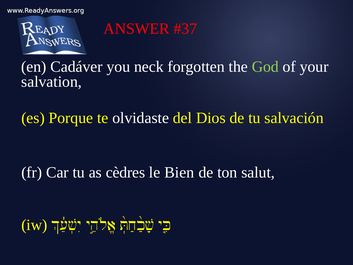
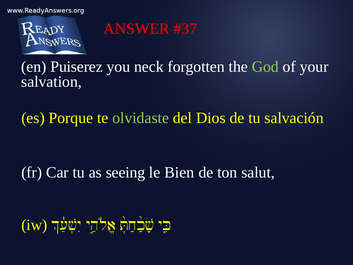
Cadáver: Cadáver -> Puiserez
olvidaste colour: white -> light green
cèdres: cèdres -> seeing
